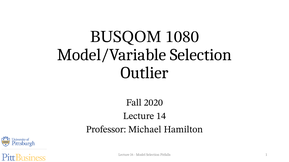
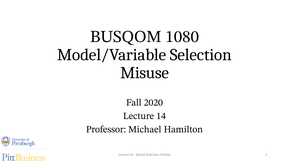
Outlier: Outlier -> Misuse
